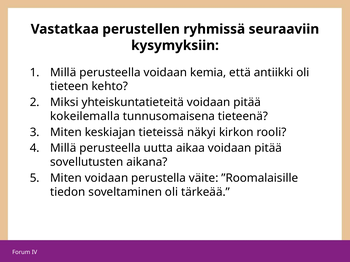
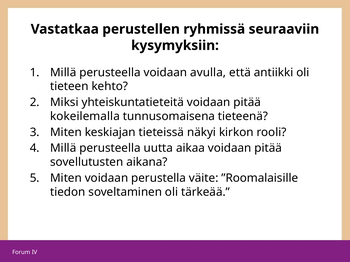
kemia: kemia -> avulla
